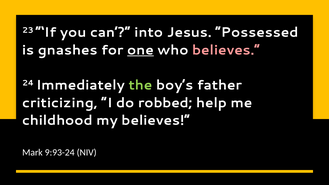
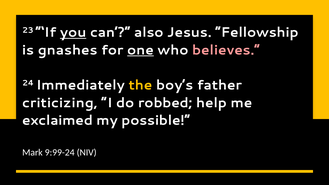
you underline: none -> present
into: into -> also
Possessed: Possessed -> Fellowship
the colour: light green -> yellow
childhood: childhood -> exclaimed
my believes: believes -> possible
9:93-24: 9:93-24 -> 9:99-24
